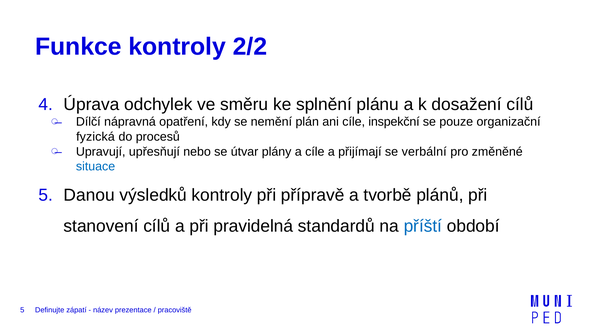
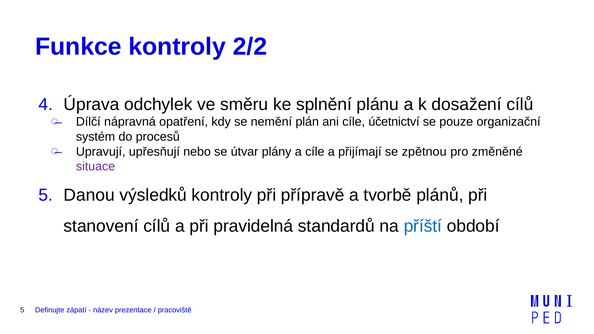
inspekční: inspekční -> účetnictví
fyzická: fyzická -> systém
verbální: verbální -> zpětnou
situace colour: blue -> purple
